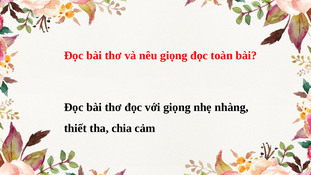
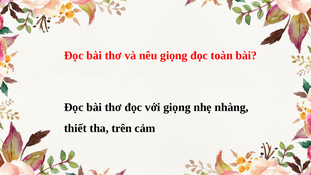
chia: chia -> trên
